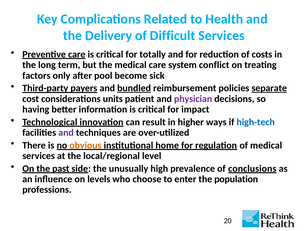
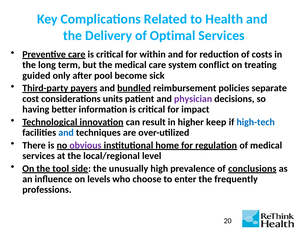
Difficult: Difficult -> Optimal
totally: totally -> within
factors: factors -> guided
separate underline: present -> none
ways: ways -> keep
and at (66, 133) colour: purple -> blue
obvious colour: orange -> purple
past: past -> tool
population: population -> frequently
